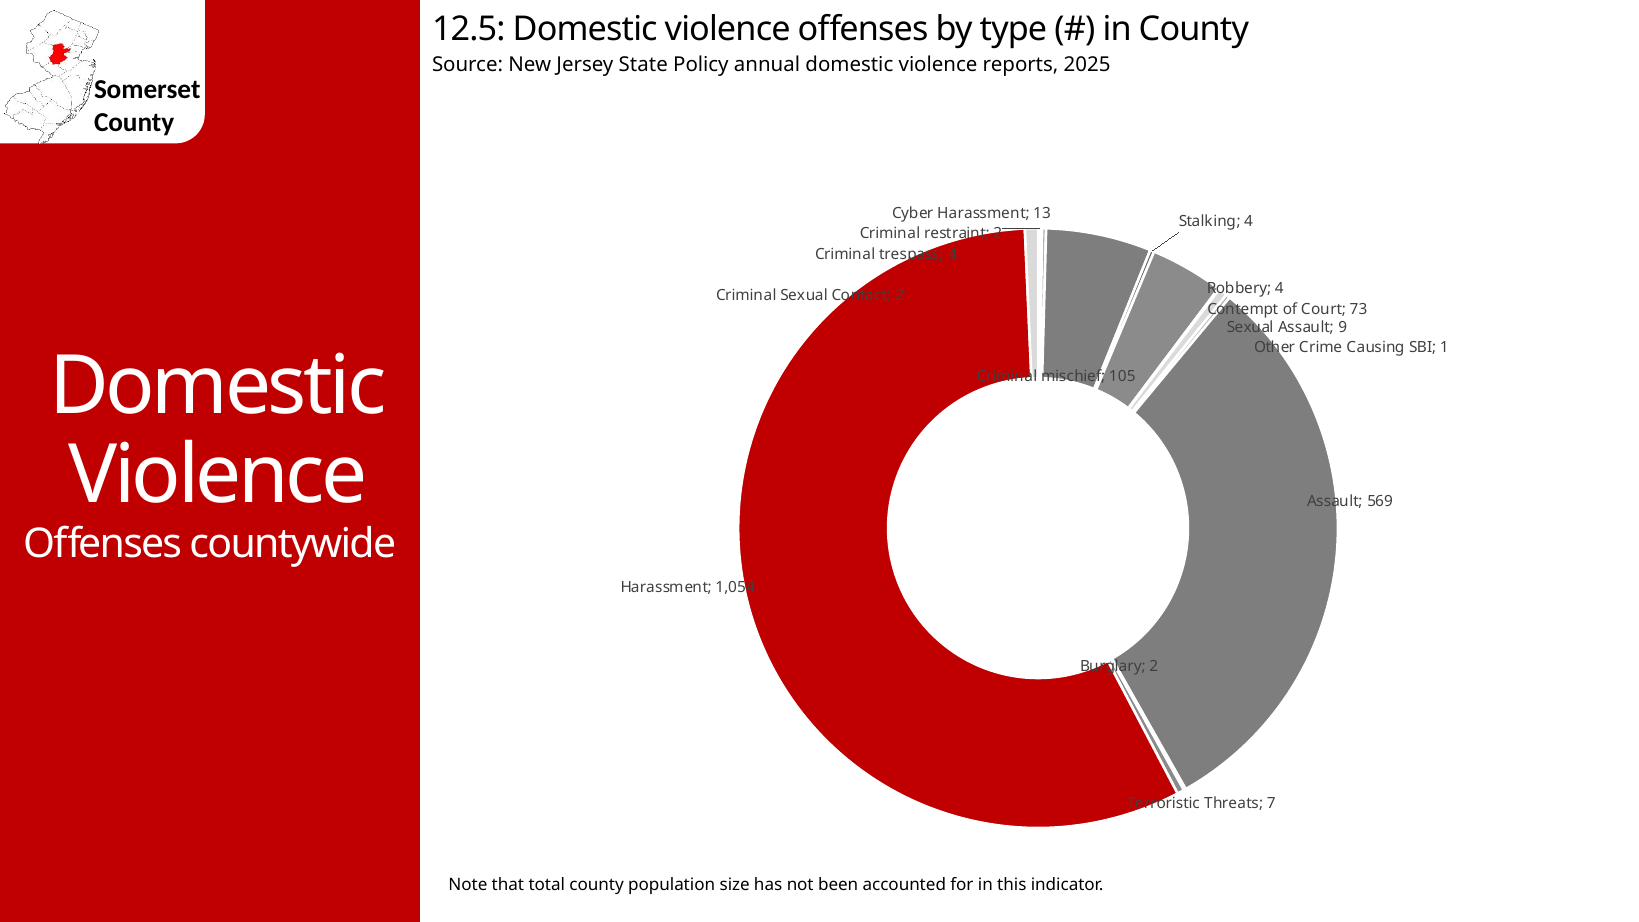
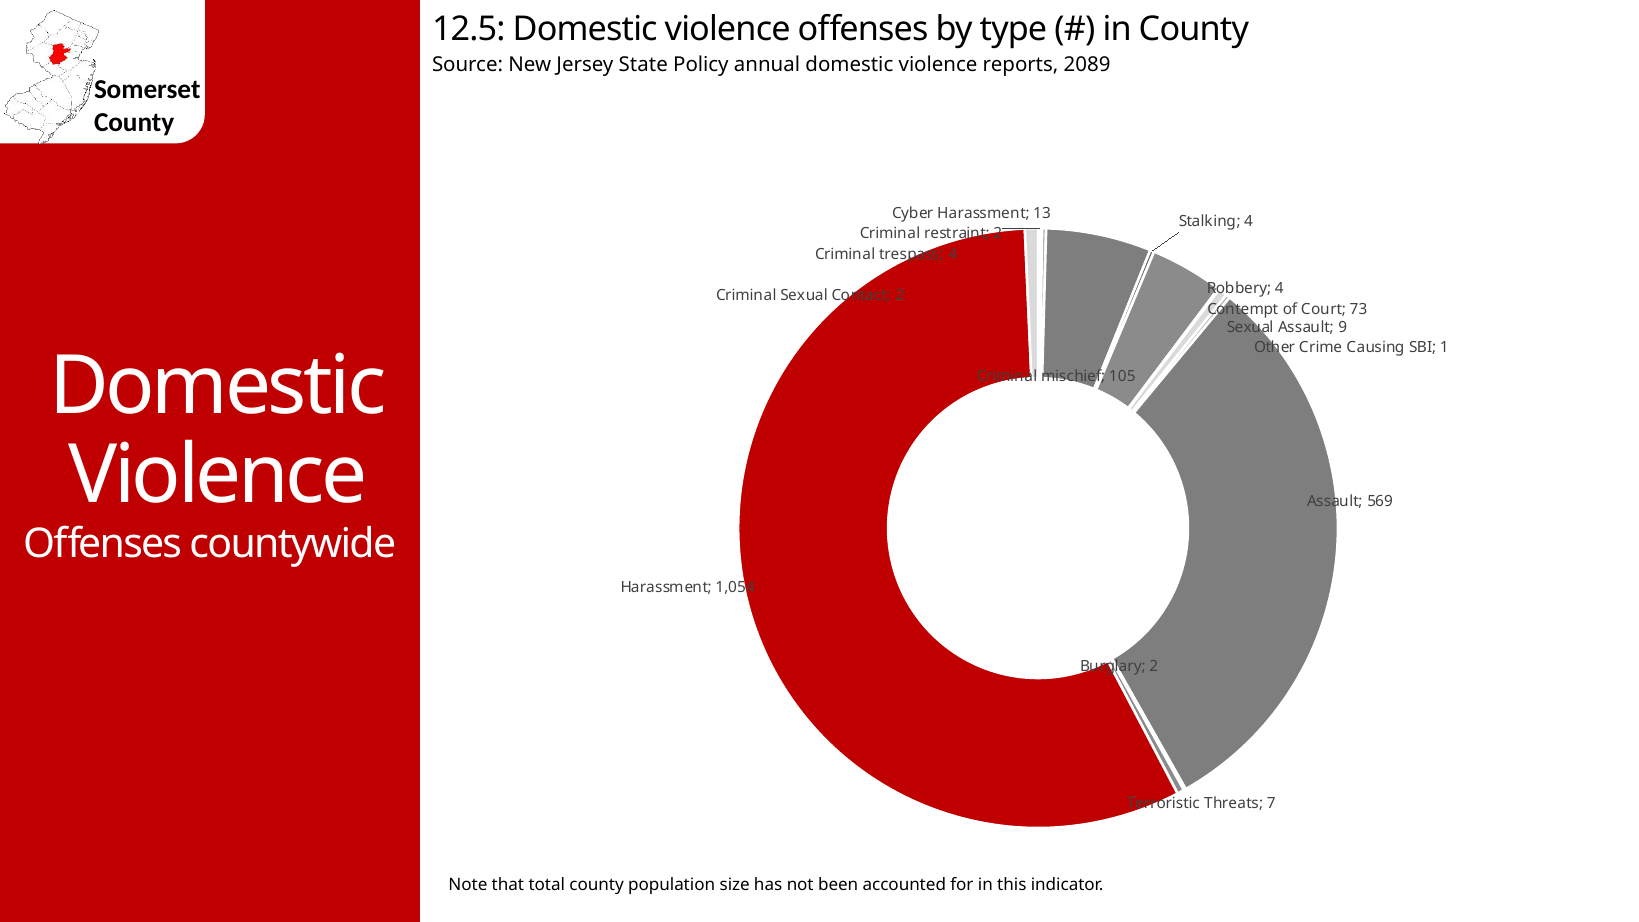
2025: 2025 -> 2089
